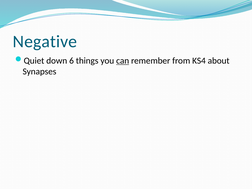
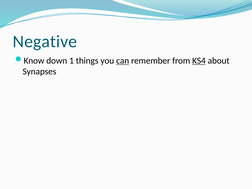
Quiet: Quiet -> Know
6: 6 -> 1
KS4 underline: none -> present
